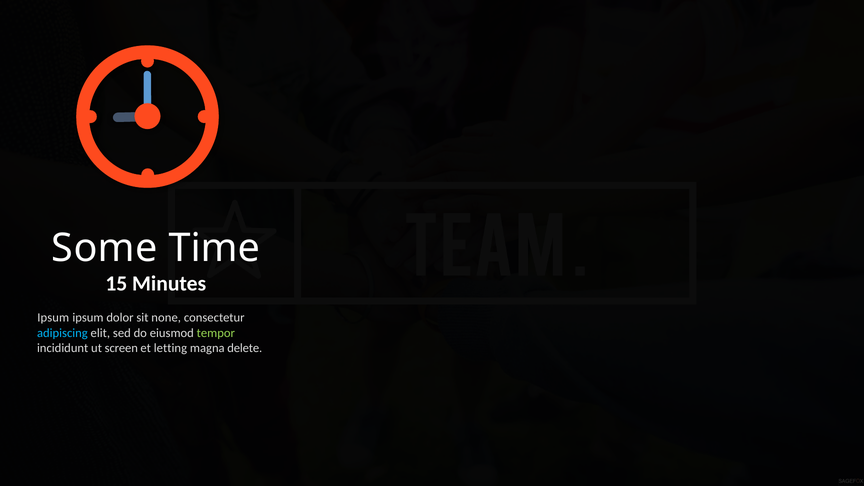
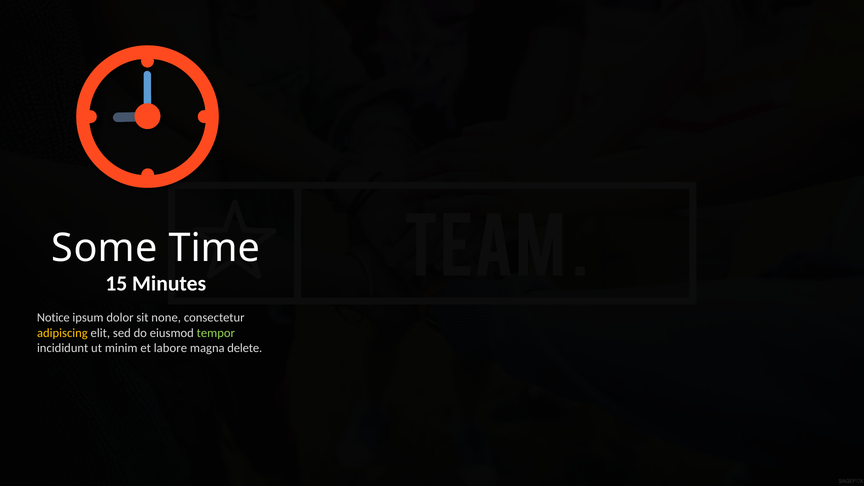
Ipsum at (53, 318): Ipsum -> Notice
adipiscing colour: light blue -> yellow
screen: screen -> minim
letting: letting -> labore
